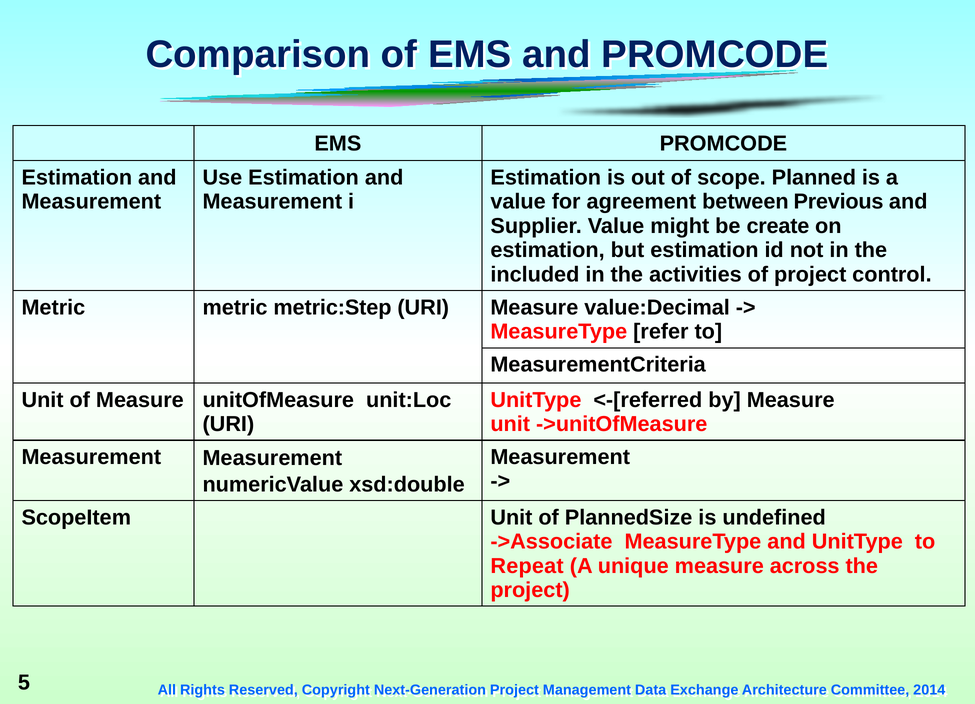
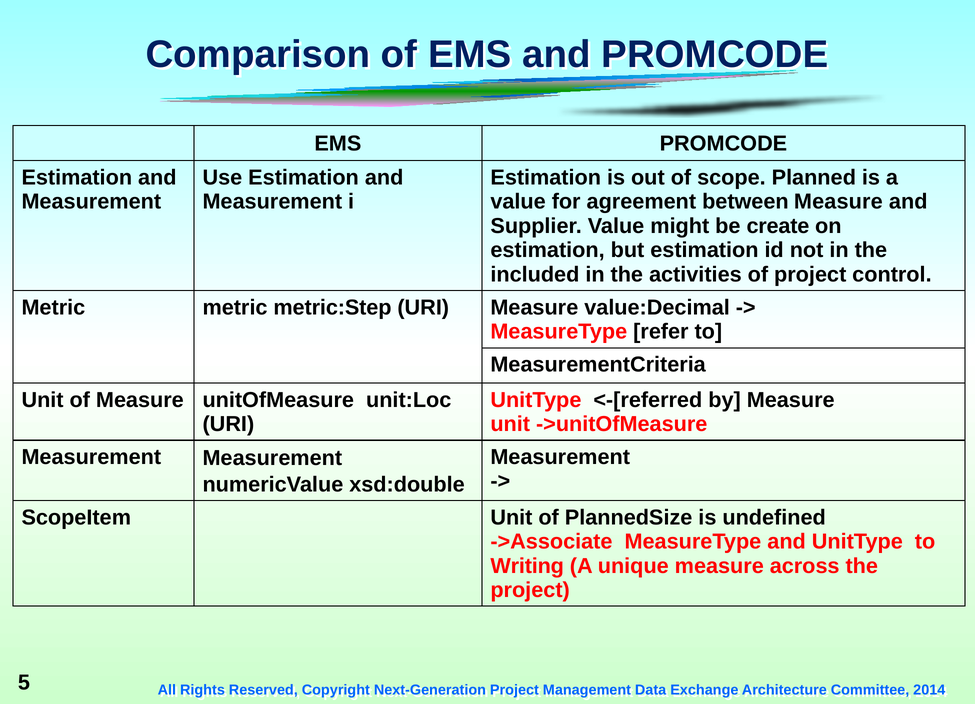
between Previous: Previous -> Measure
Repeat: Repeat -> Writing
